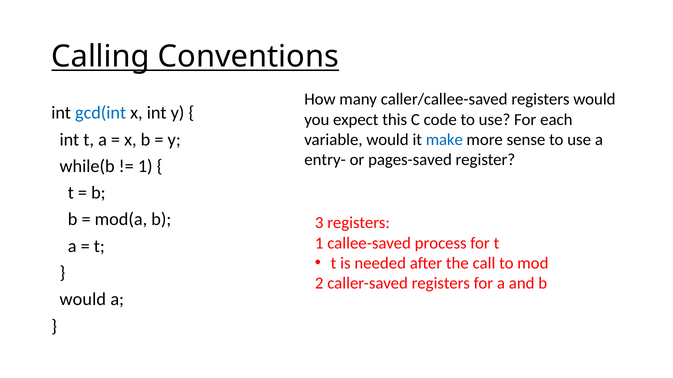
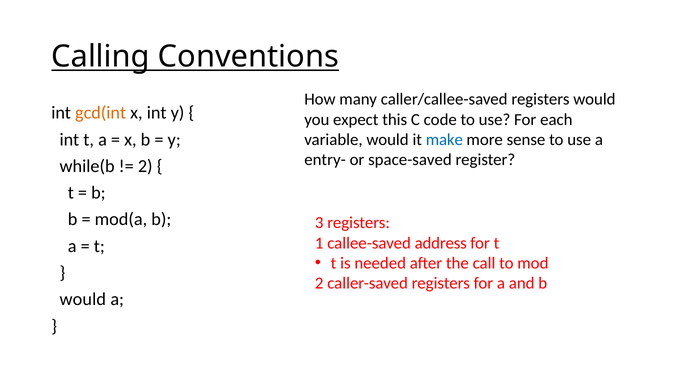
gcd(int colour: blue -> orange
pages-saved: pages-saved -> space-saved
1 at (145, 166): 1 -> 2
process: process -> address
